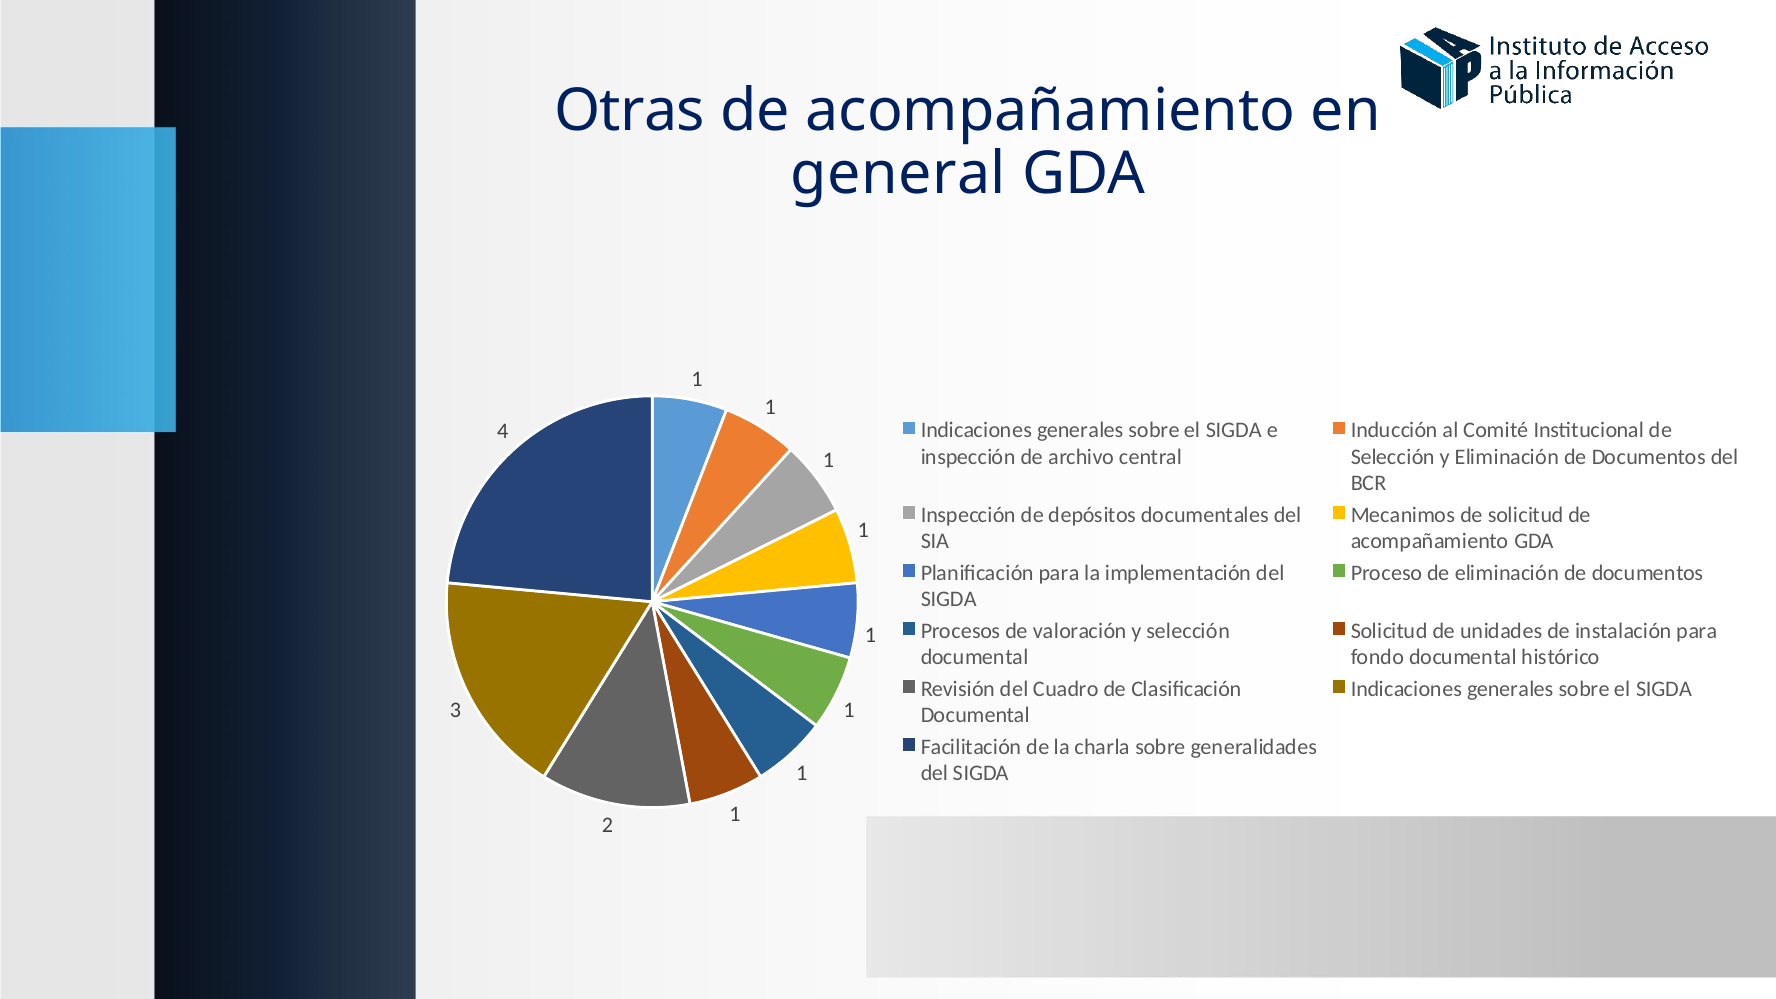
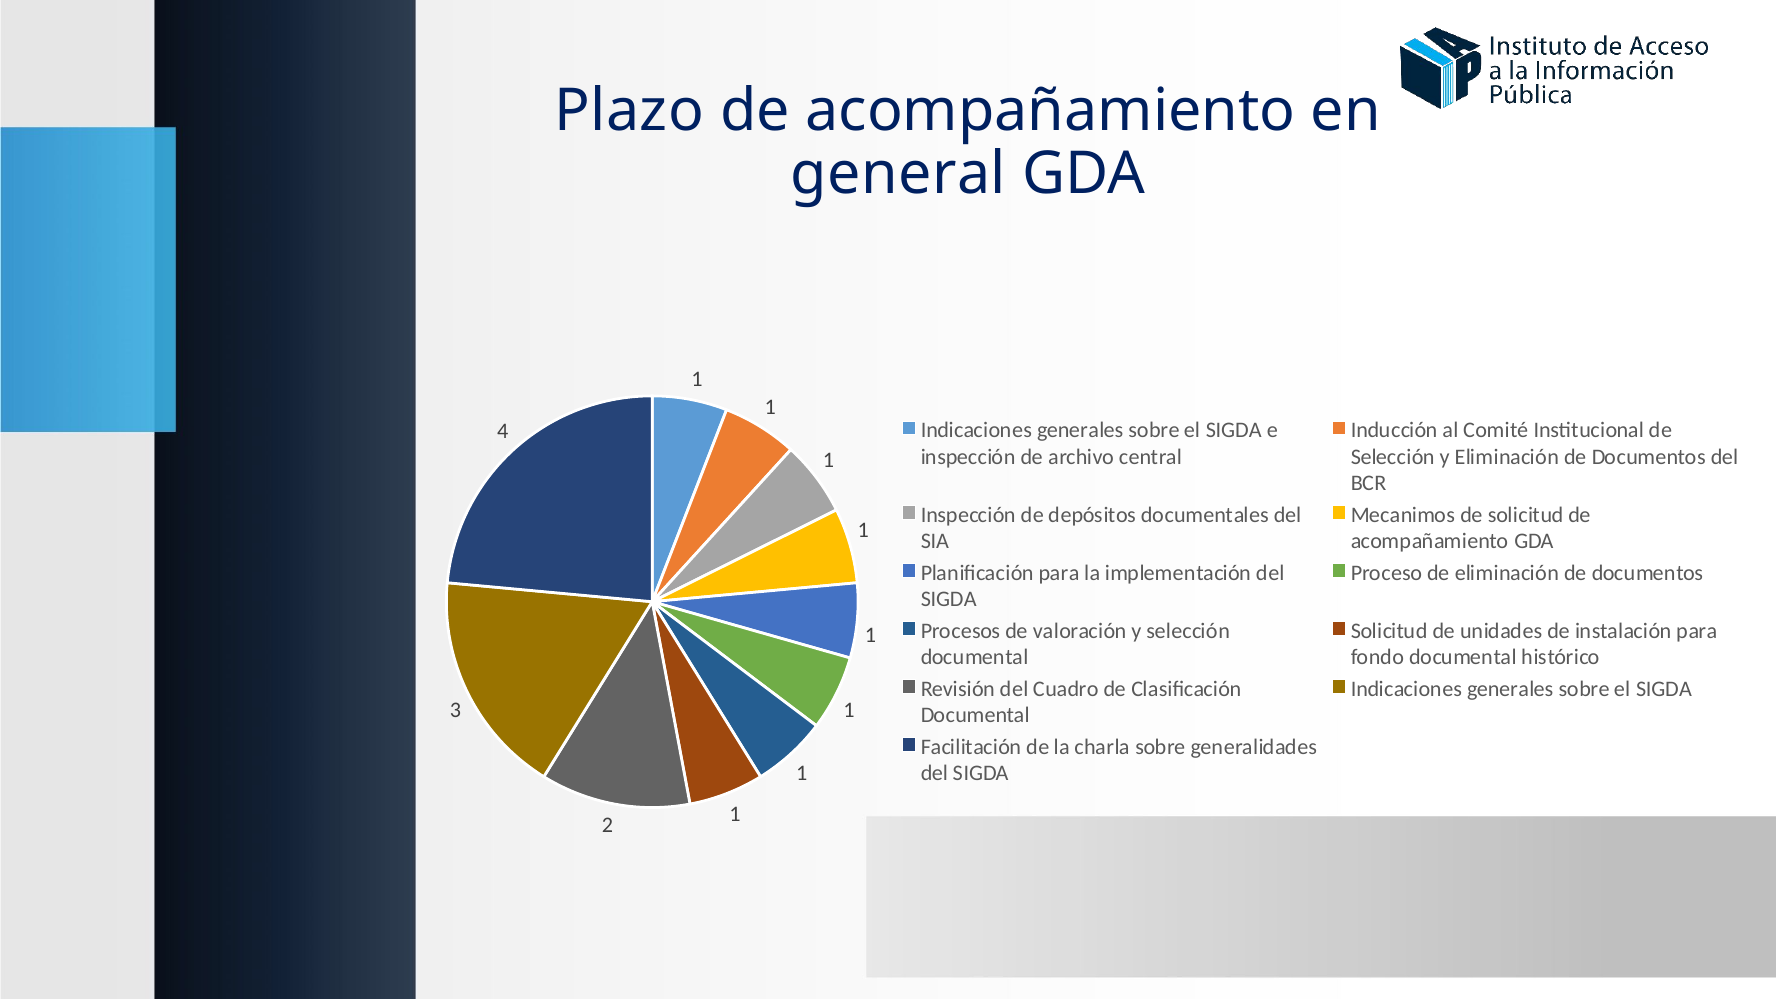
Otras: Otras -> Plazo
